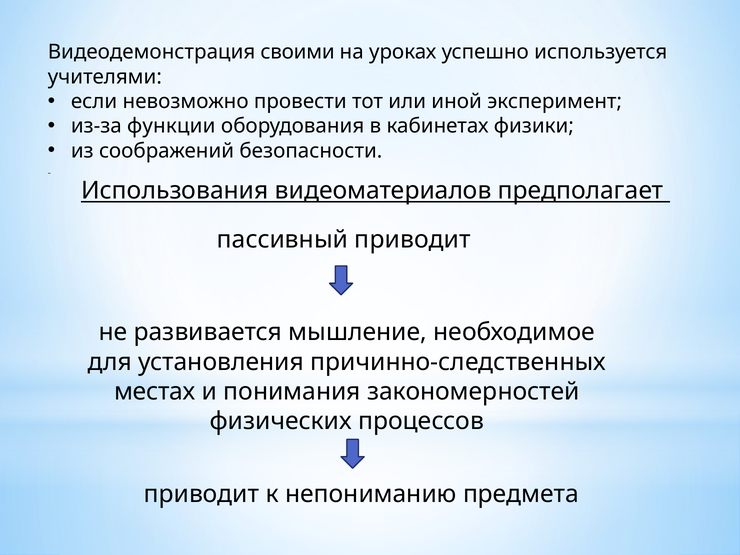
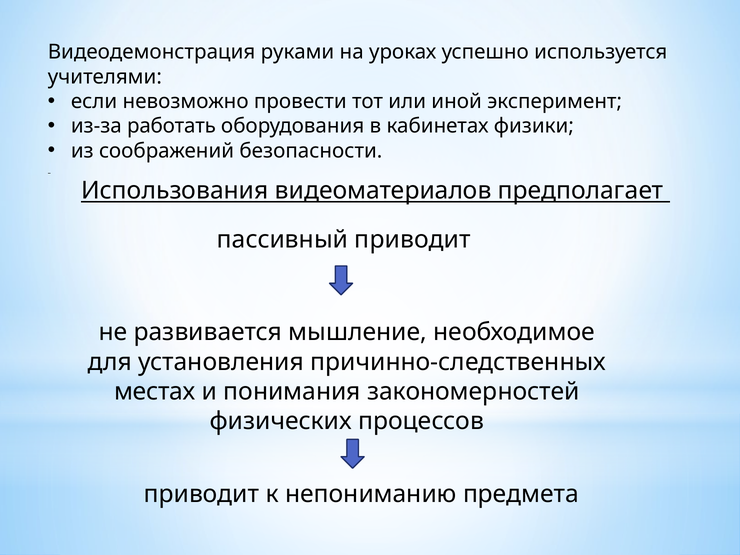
своими: своими -> руками
функции: функции -> работать
